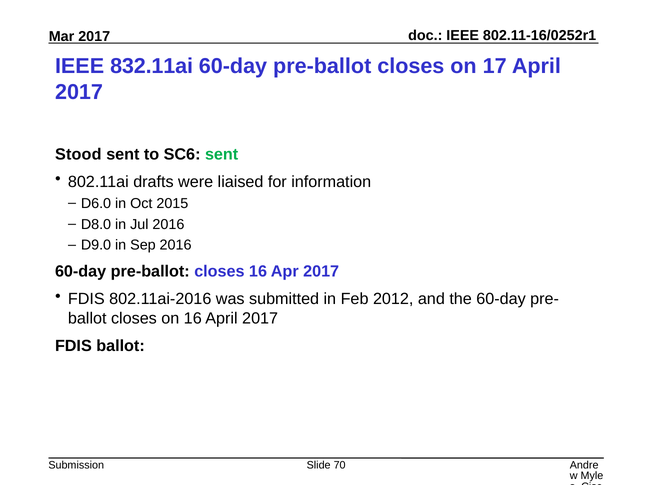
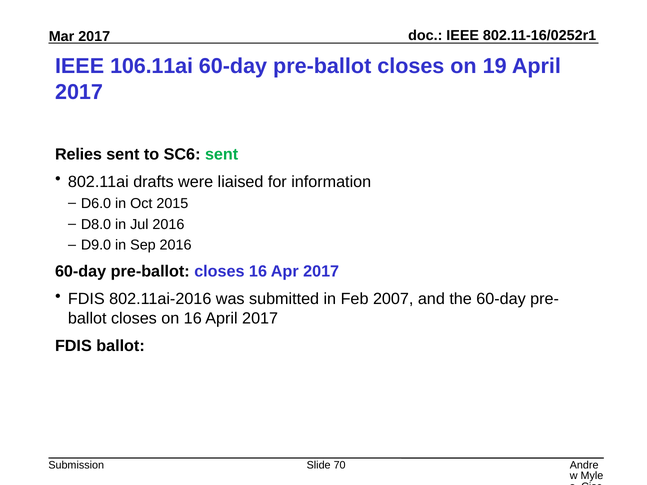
832.11ai: 832.11ai -> 106.11ai
17: 17 -> 19
Stood: Stood -> Relies
2012: 2012 -> 2007
